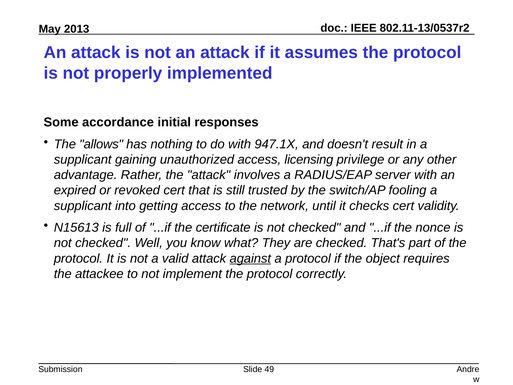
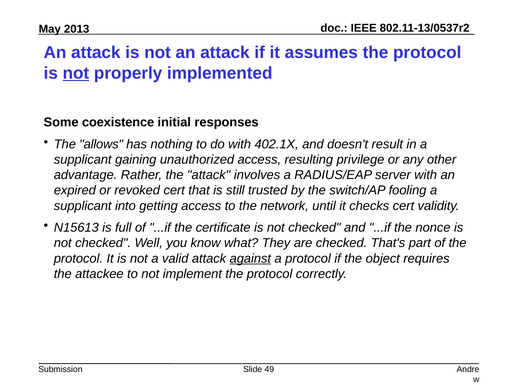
not at (76, 73) underline: none -> present
accordance: accordance -> coexistence
947.1X: 947.1X -> 402.1X
licensing: licensing -> resulting
